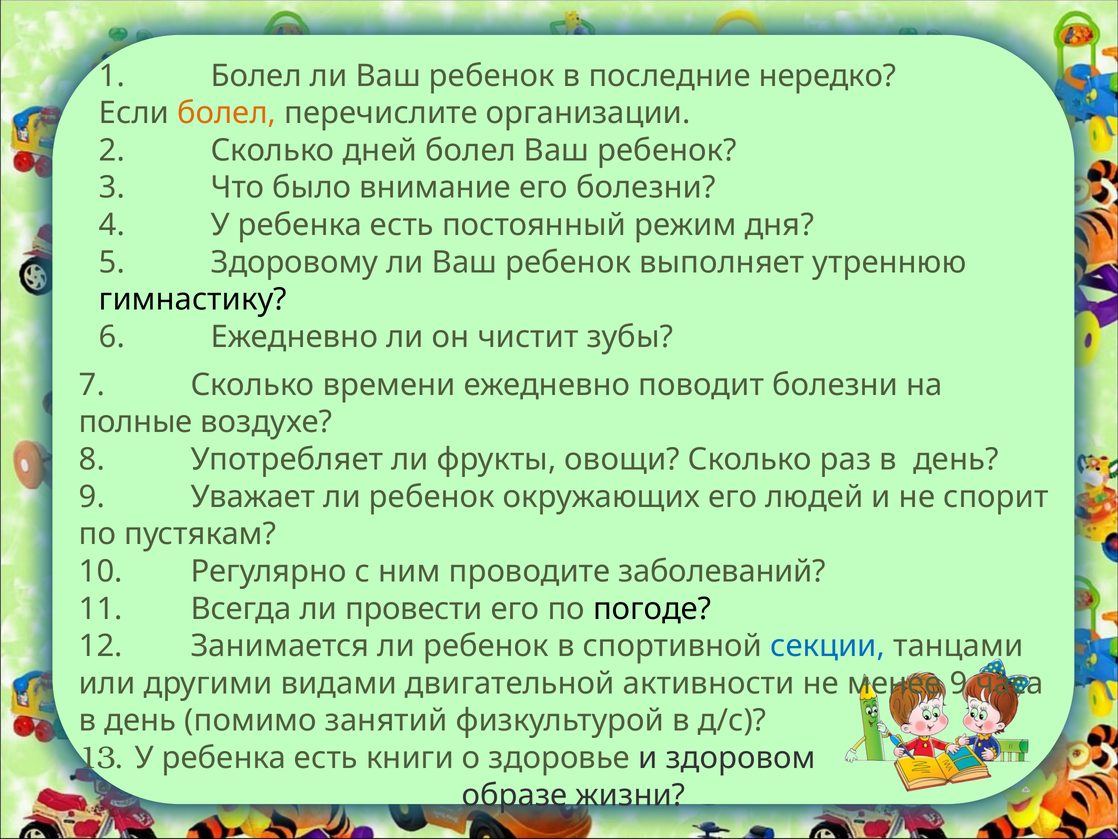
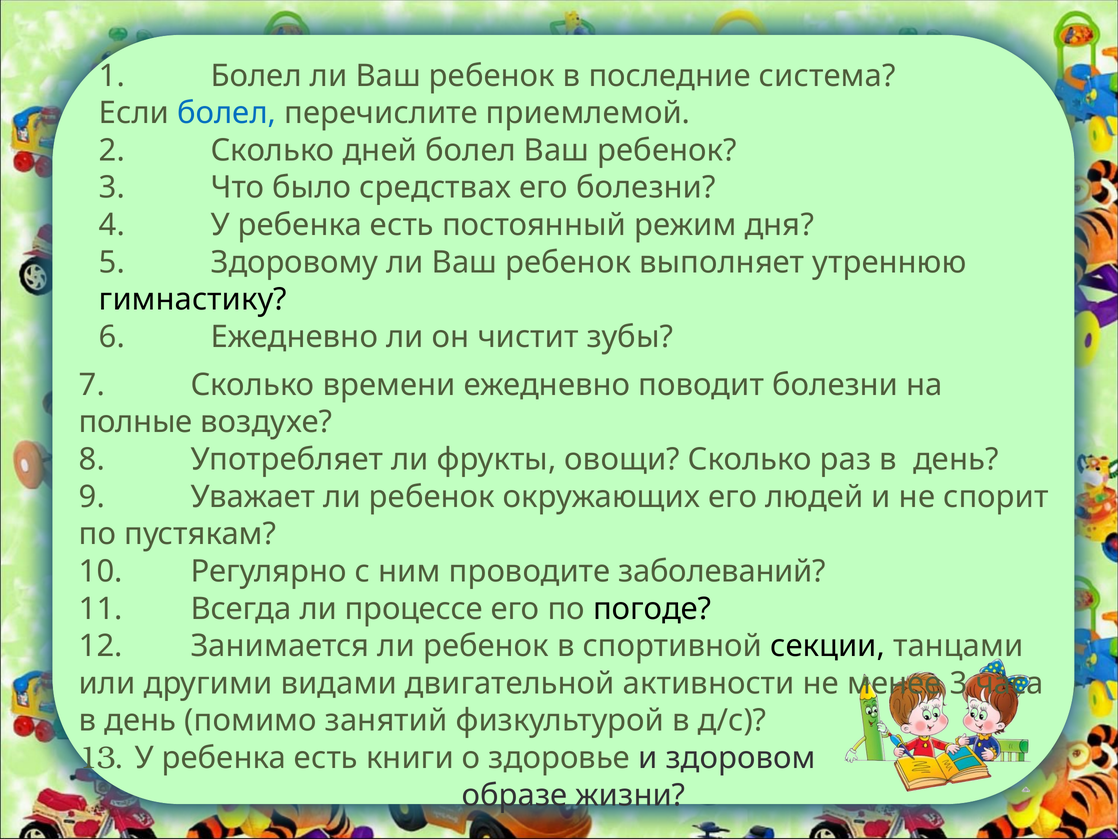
нередко: нередко -> система
болел at (227, 113) colour: orange -> blue
организации: организации -> приемлемой
внимание: внимание -> средствах
провести: провести -> процессе
секции colour: blue -> black
менее 9: 9 -> 3
